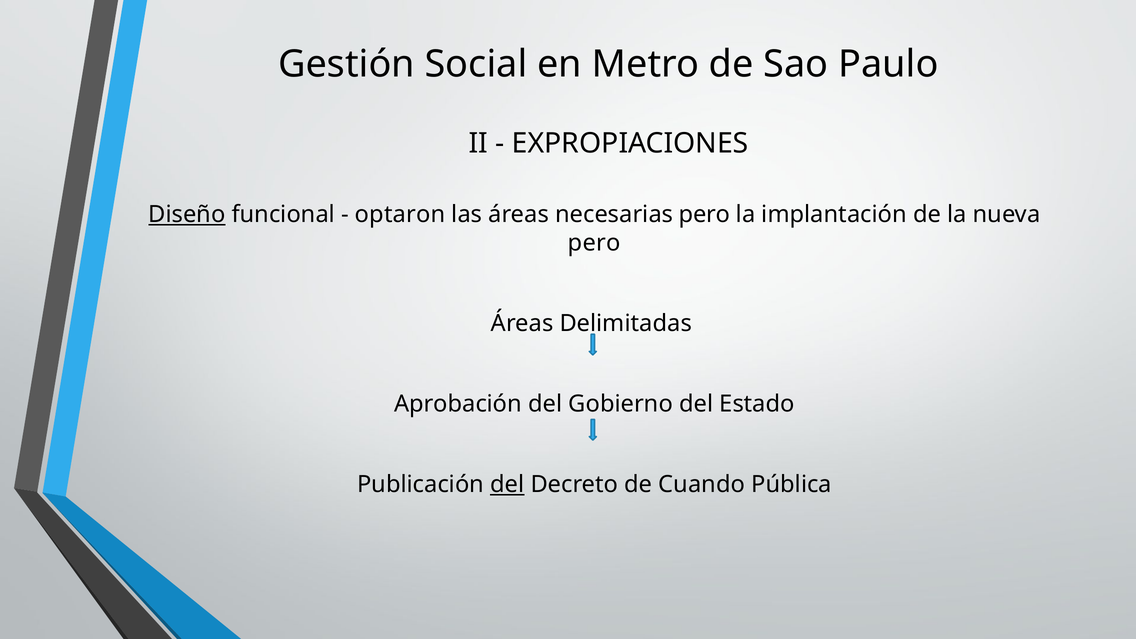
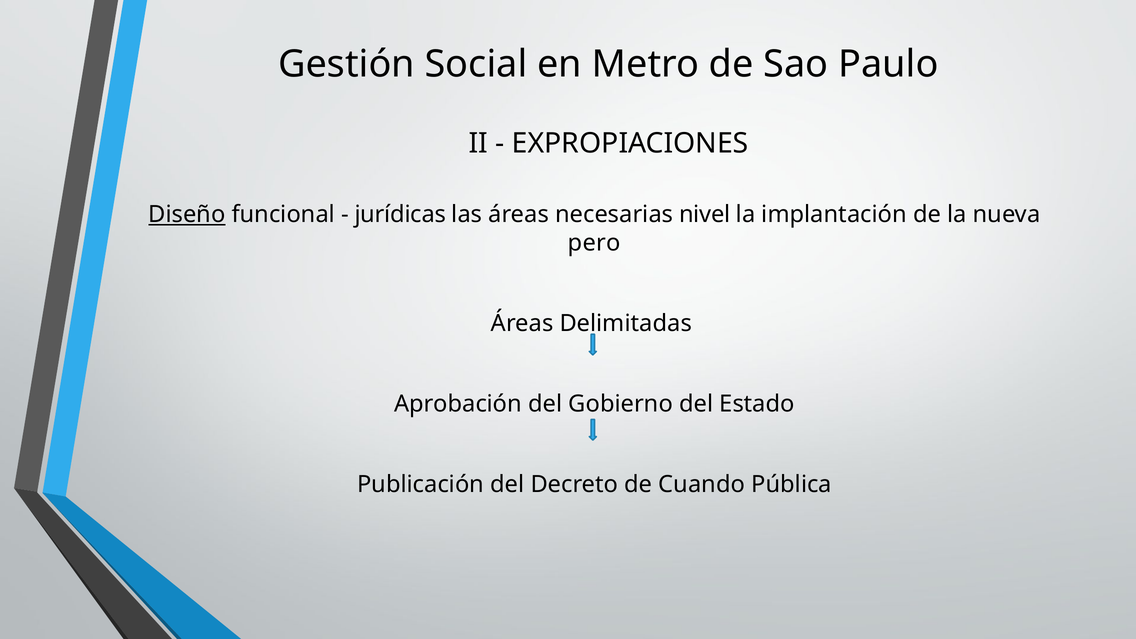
optaron: optaron -> jurídicas
necesarias pero: pero -> nivel
del at (507, 485) underline: present -> none
